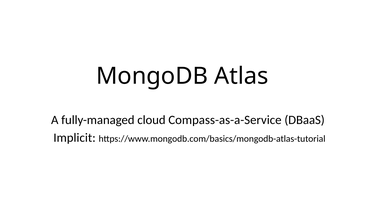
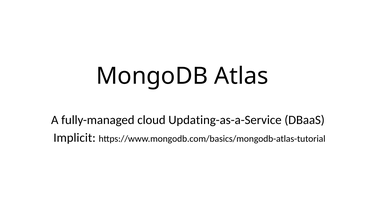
Compass-as-a-Service: Compass-as-a-Service -> Updating-as-a-Service
